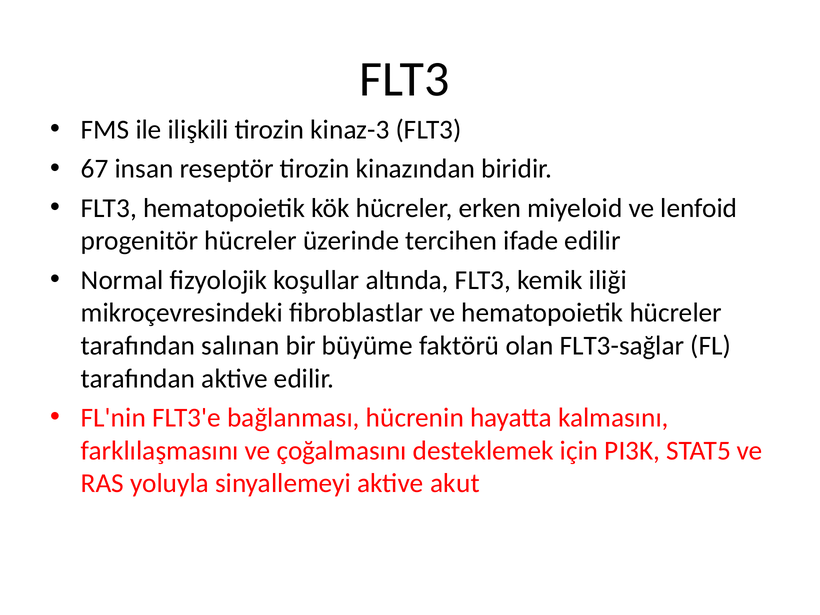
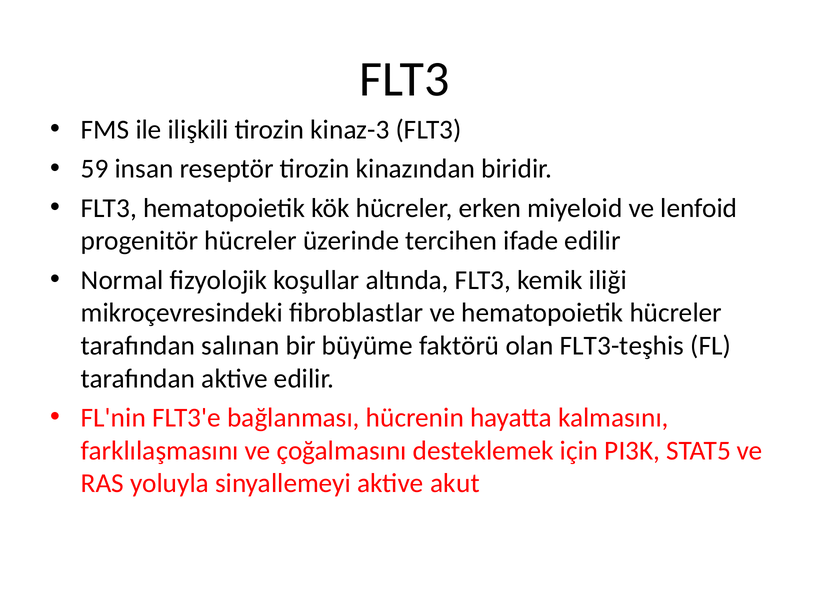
67: 67 -> 59
FLT3-sağlar: FLT3-sağlar -> FLT3-teşhis
